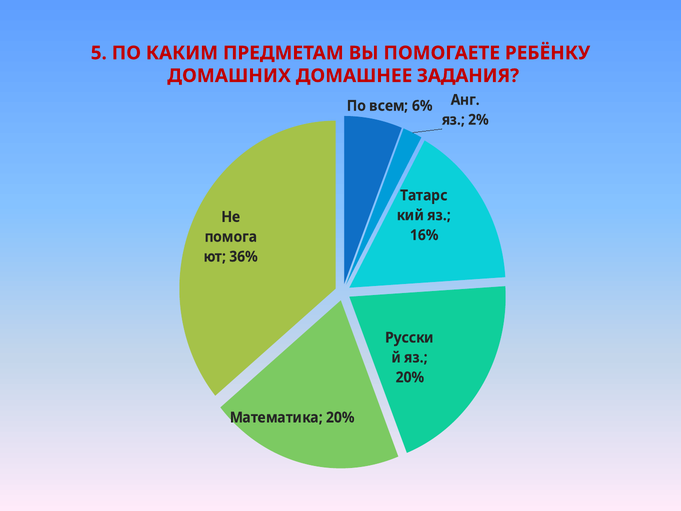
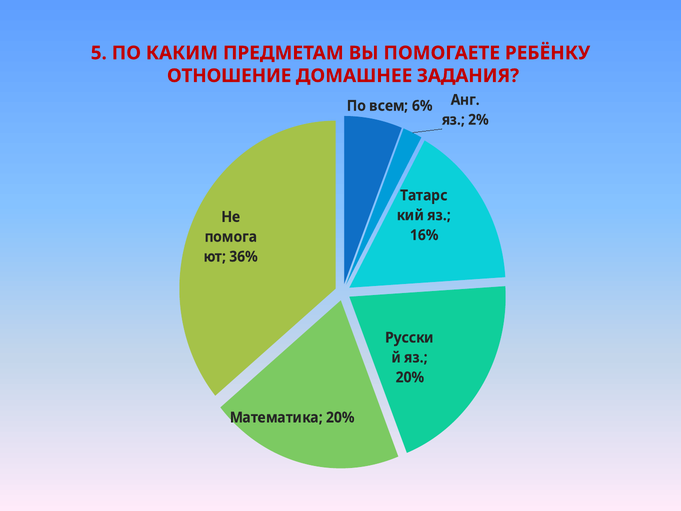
ДОМАШНИХ: ДОМАШНИХ -> ОТНОШЕНИЕ
